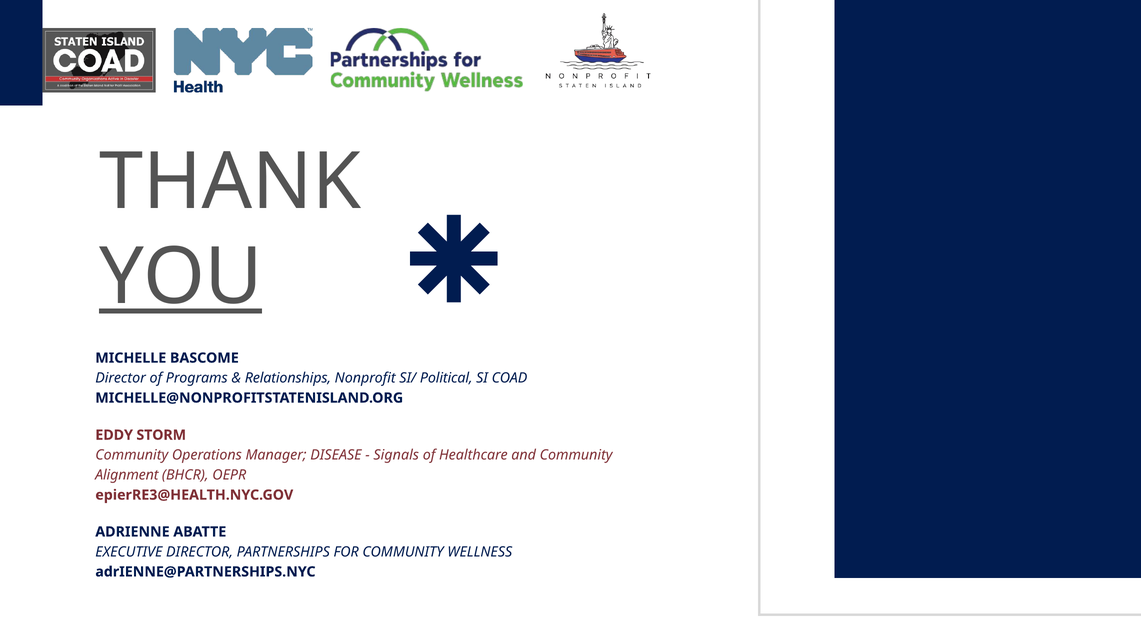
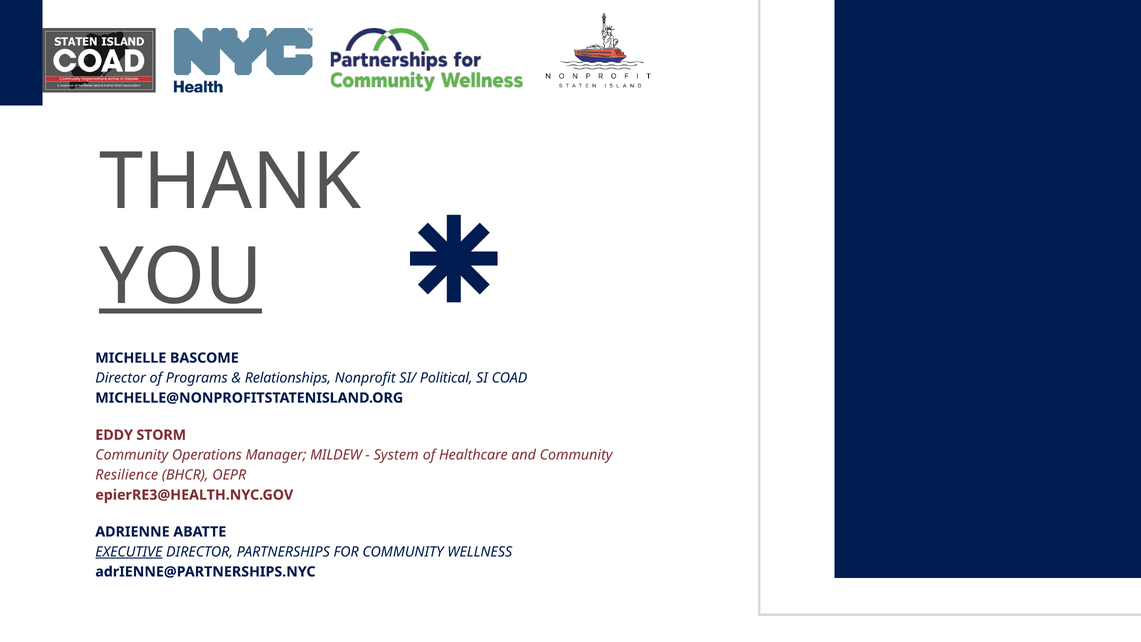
DISEASE: DISEASE -> MILDEW
Signals: Signals -> System
Alignment: Alignment -> Resilience
EXECUTIVE underline: none -> present
